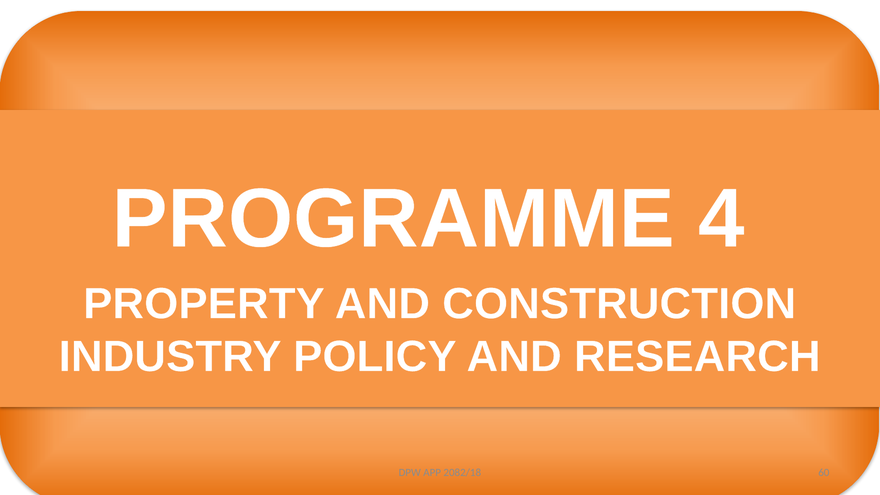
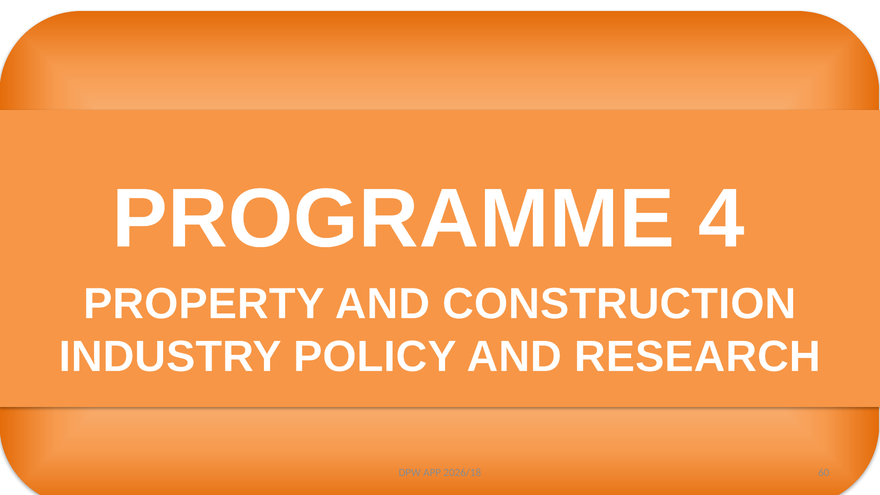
2082/18: 2082/18 -> 2026/18
